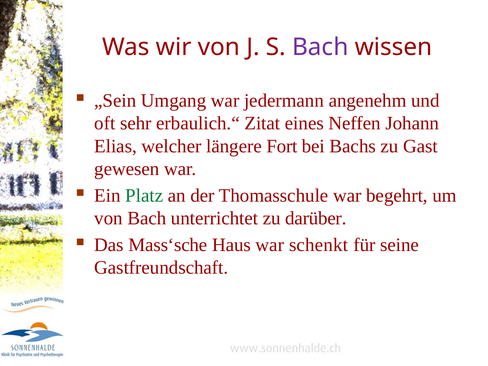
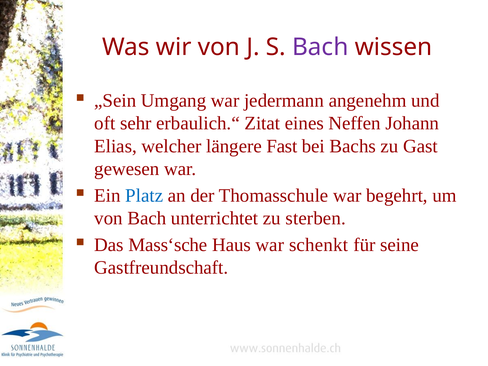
Fort: Fort -> Fast
Platz colour: green -> blue
darüber: darüber -> sterben
